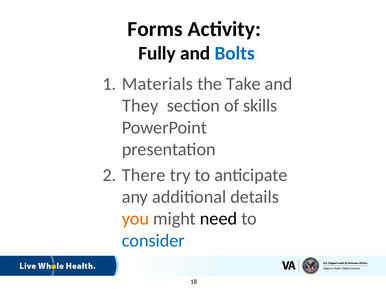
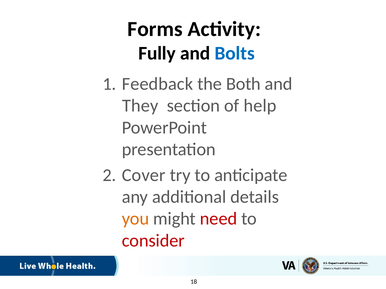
Materials: Materials -> Feedback
Take: Take -> Both
skills: skills -> help
There: There -> Cover
need colour: black -> red
consider colour: blue -> red
